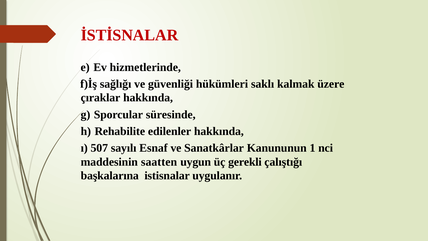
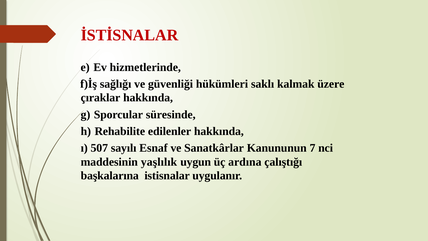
1: 1 -> 7
saatten: saatten -> yaşlılık
gerekli: gerekli -> ardına
